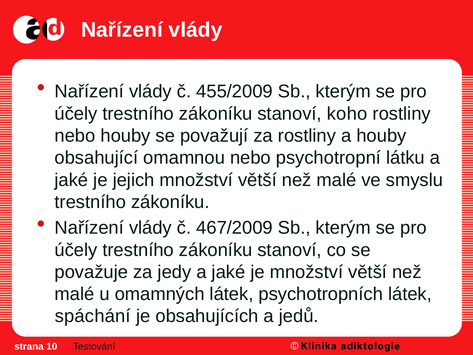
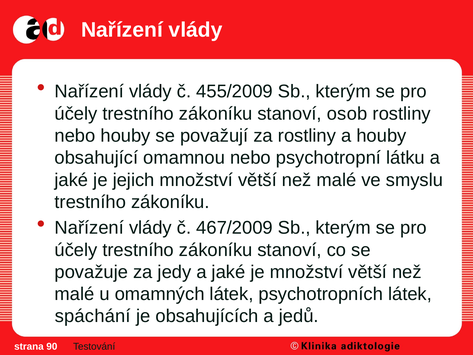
koho: koho -> osob
10: 10 -> 90
